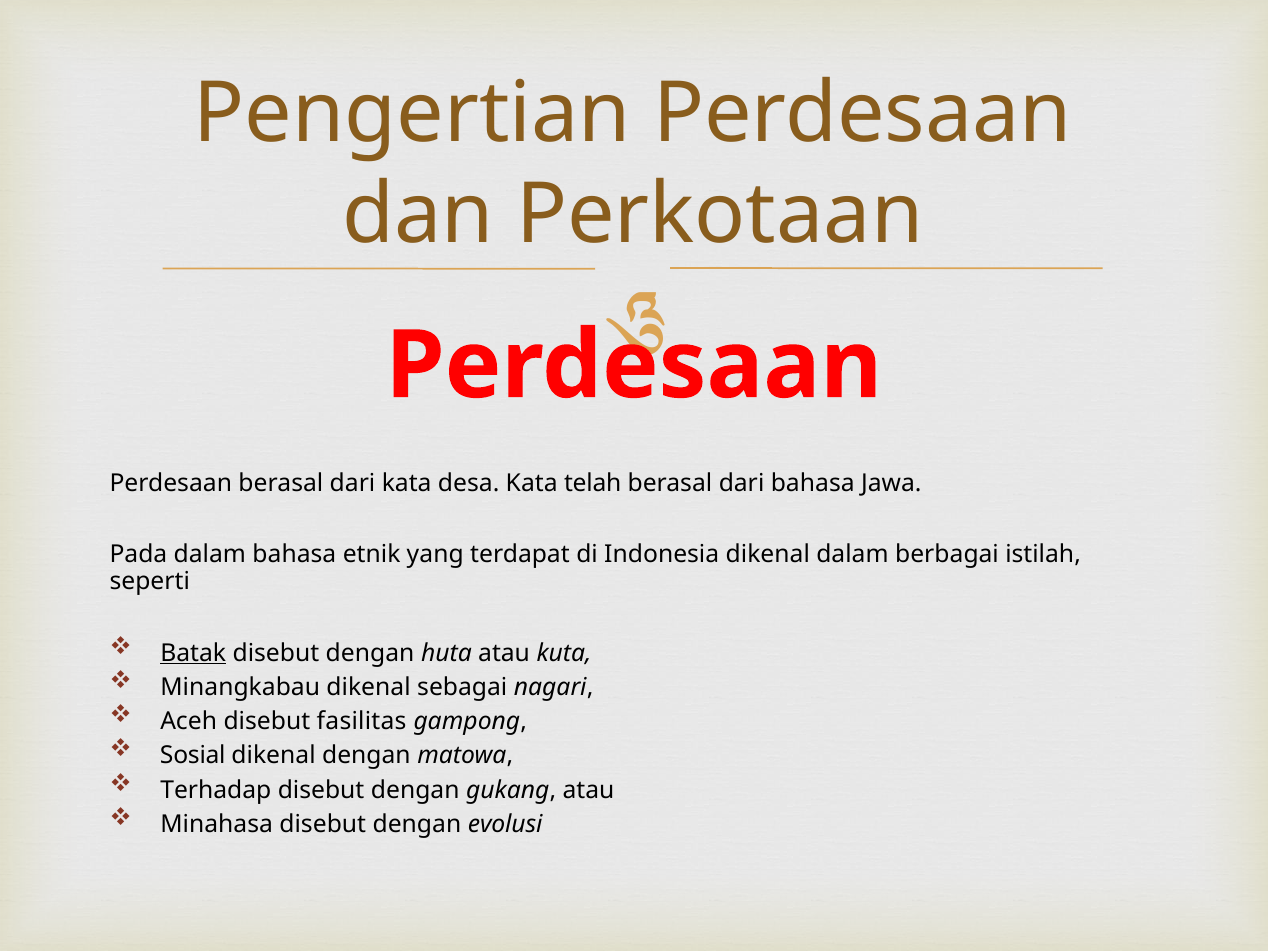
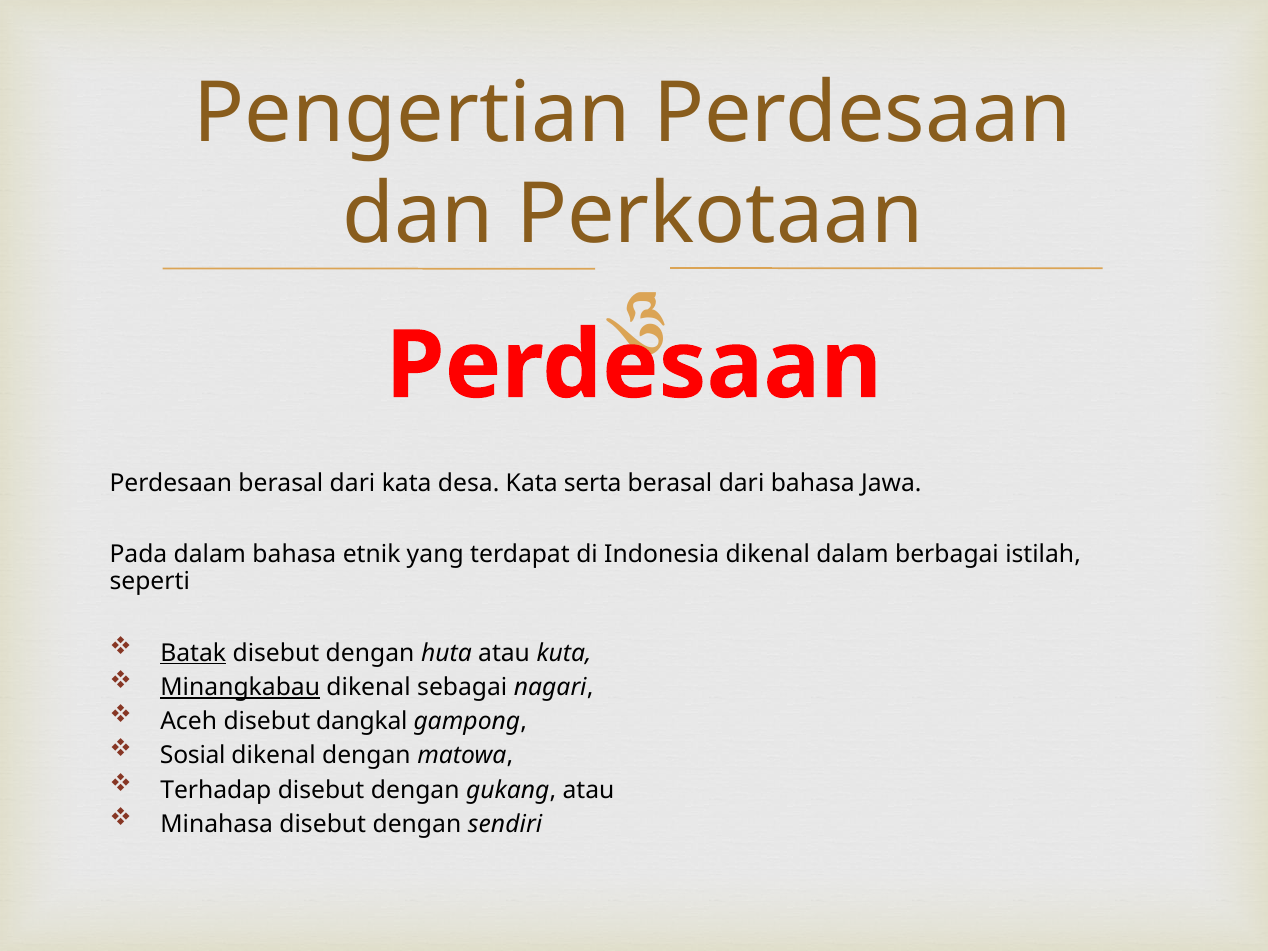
telah: telah -> serta
Minangkabau underline: none -> present
fasilitas: fasilitas -> dangkal
evolusi: evolusi -> sendiri
